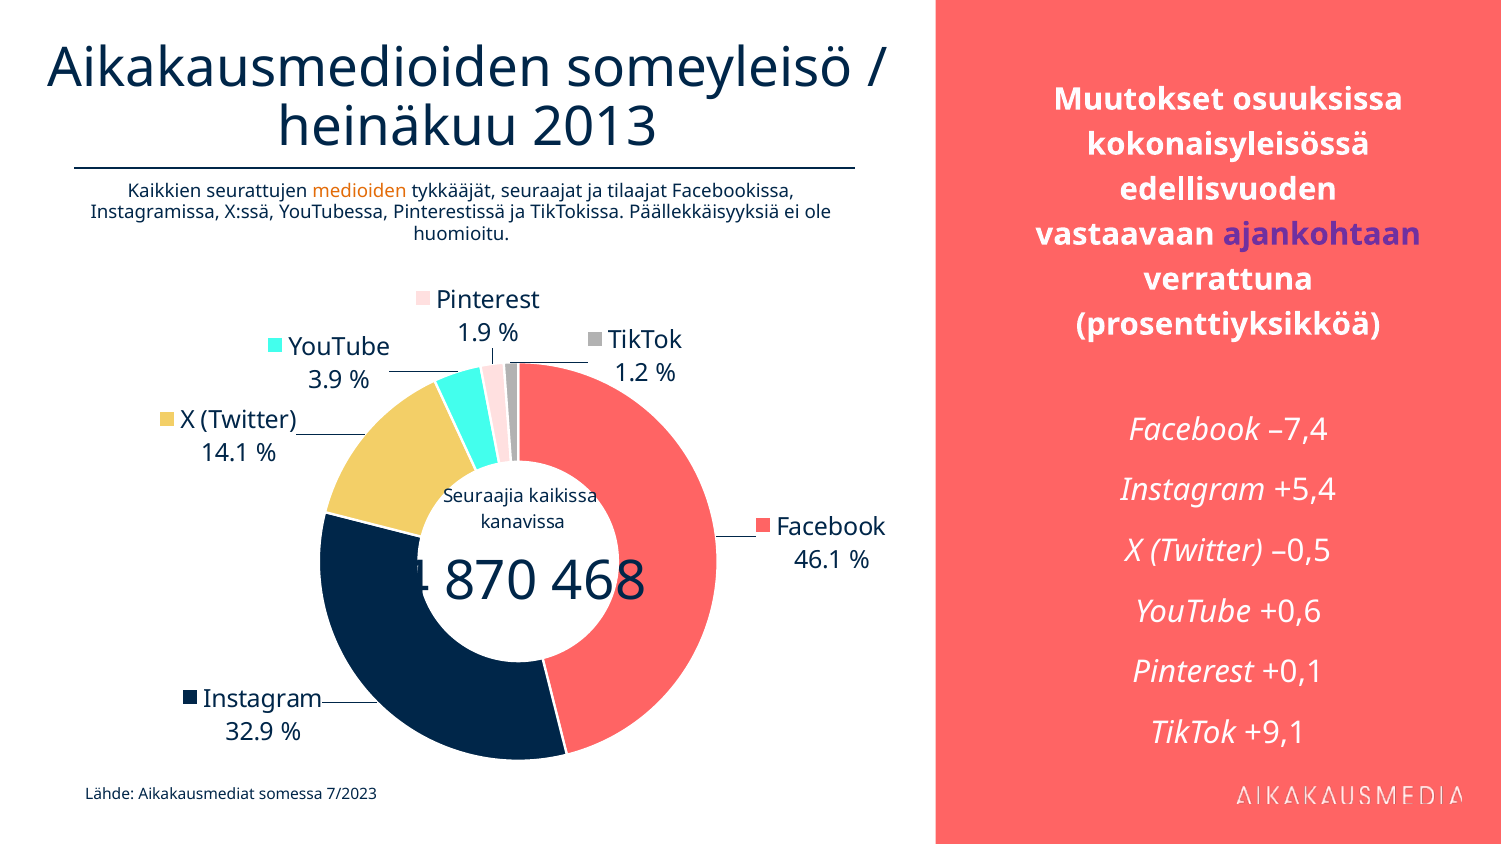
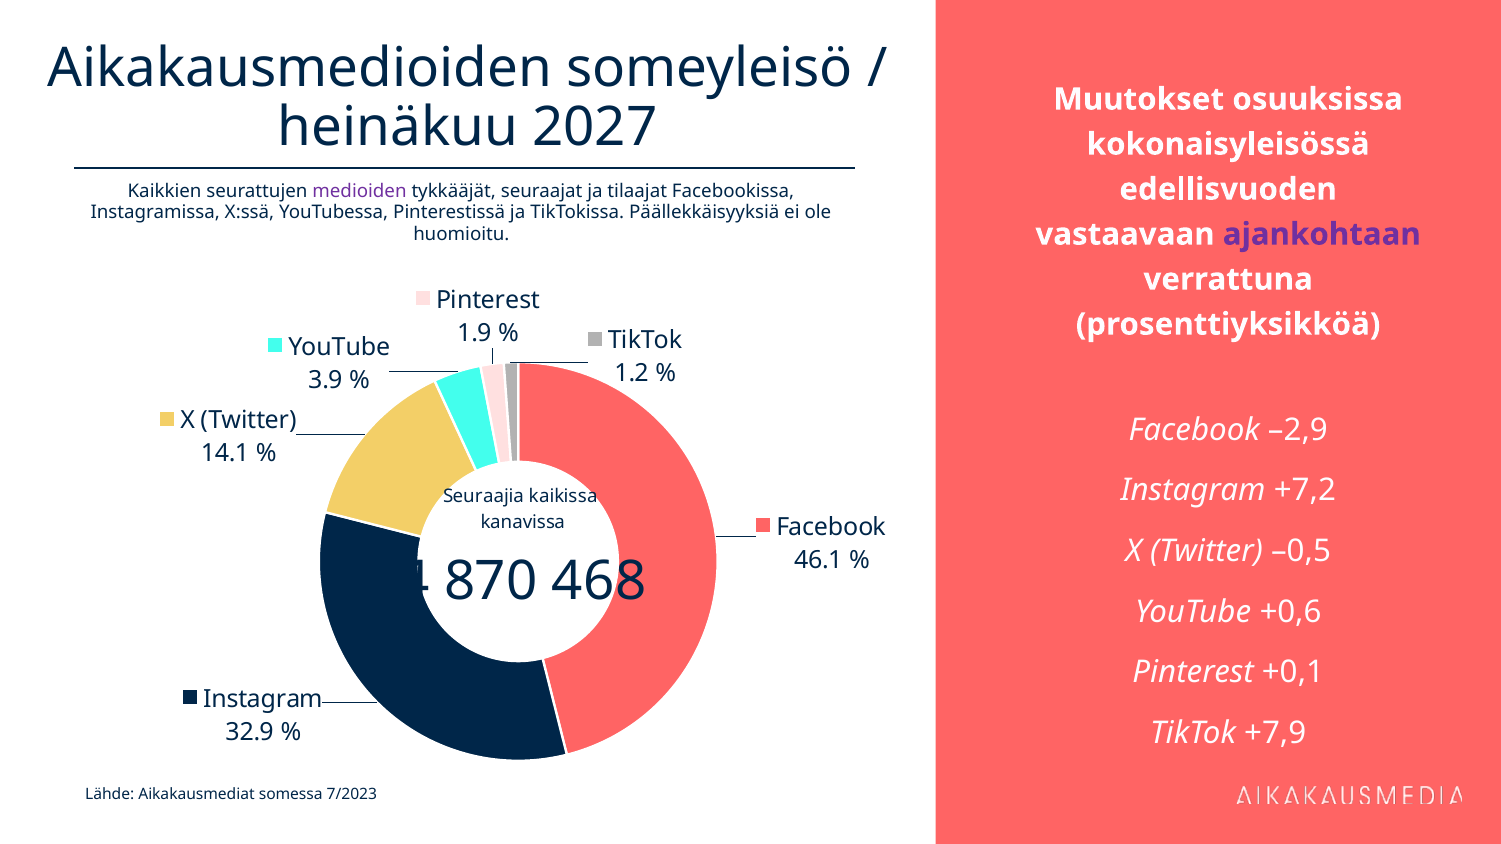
2013: 2013 -> 2027
medioiden colour: orange -> purple
–7,4: –7,4 -> –2,9
+5,4: +5,4 -> +7,2
+9,1: +9,1 -> +7,9
